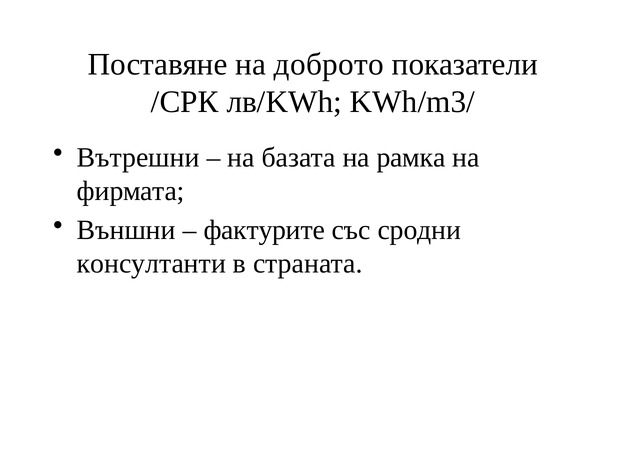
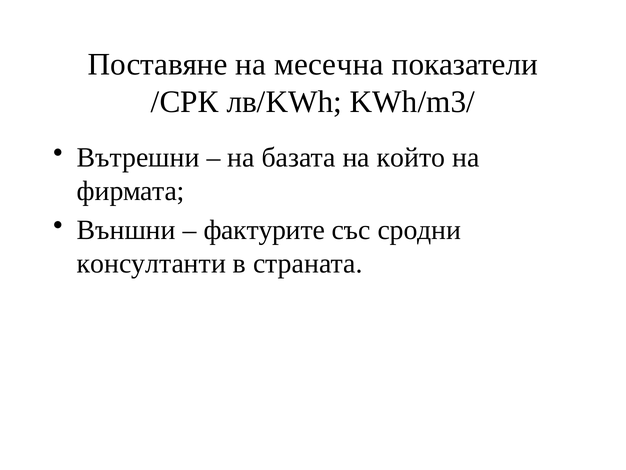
доброто: доброто -> месечна
рамка: рамка -> който
